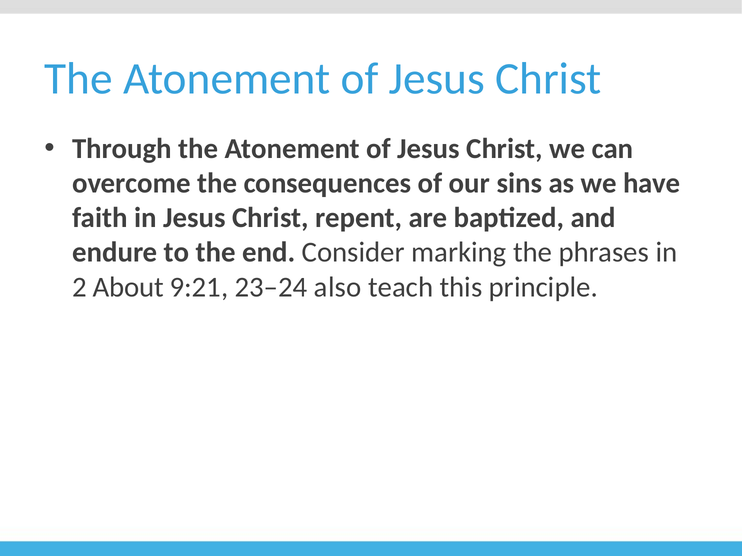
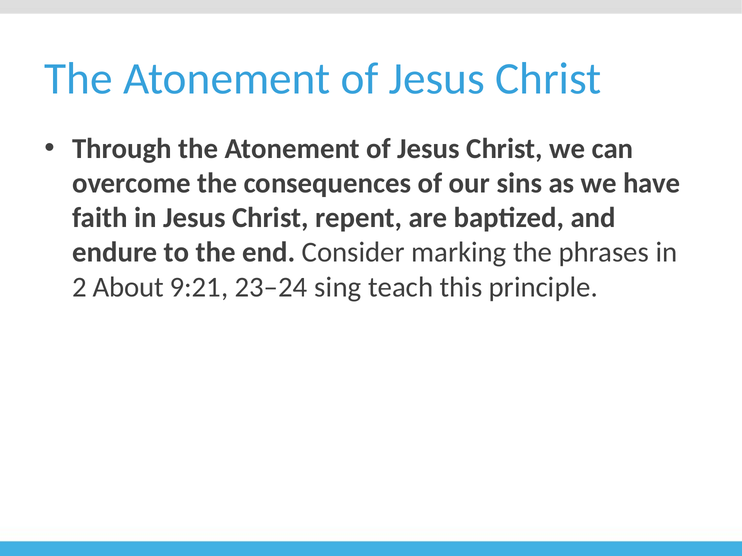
also: also -> sing
